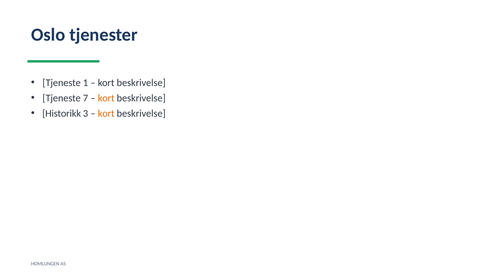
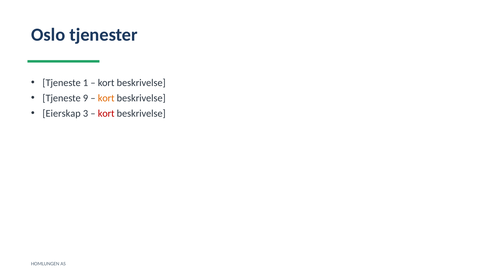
7: 7 -> 9
Historikk: Historikk -> Eierskap
kort at (106, 113) colour: orange -> red
